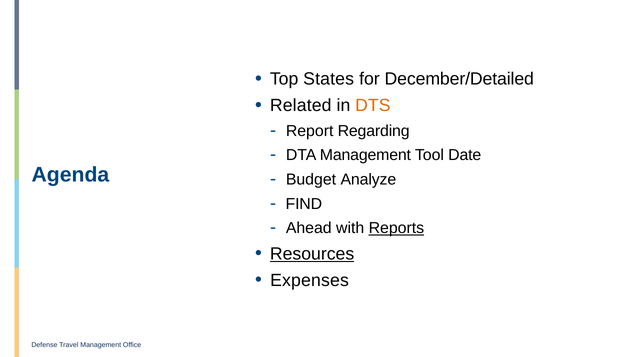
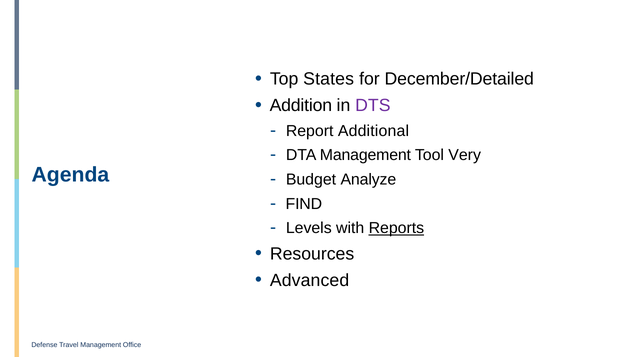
Related: Related -> Addition
DTS colour: orange -> purple
Regarding: Regarding -> Additional
Date: Date -> Very
Ahead: Ahead -> Levels
Resources underline: present -> none
Expenses: Expenses -> Advanced
